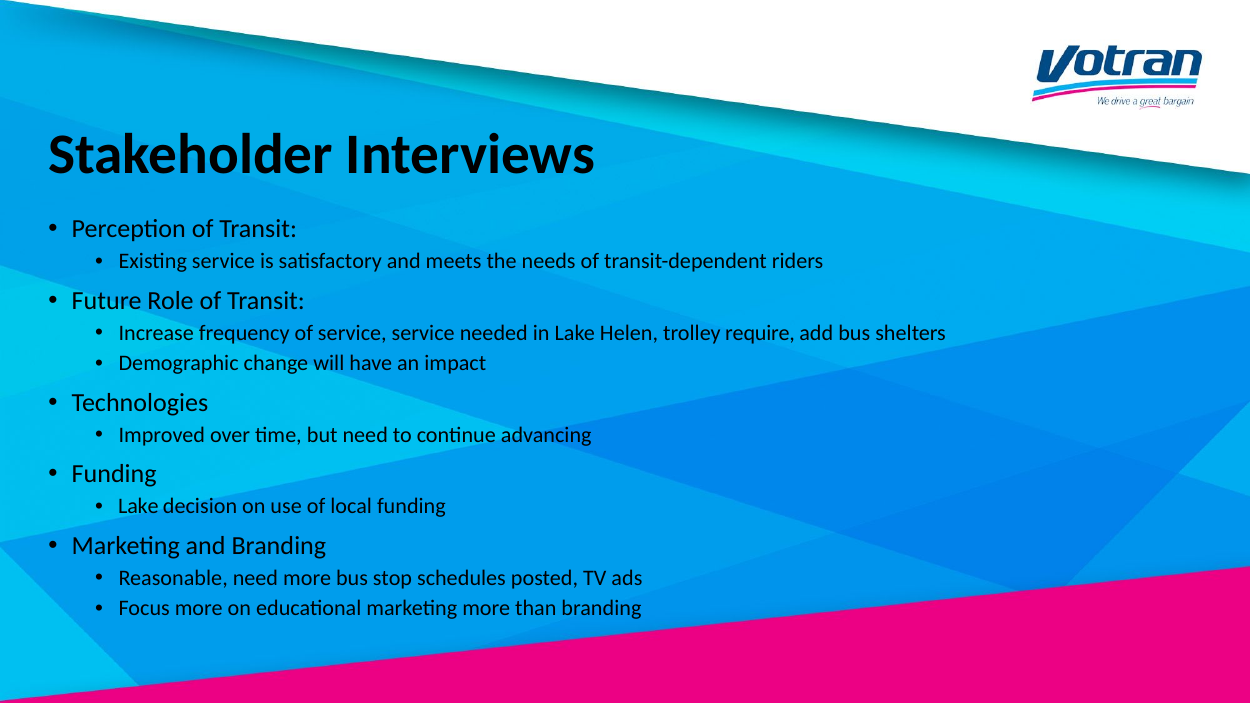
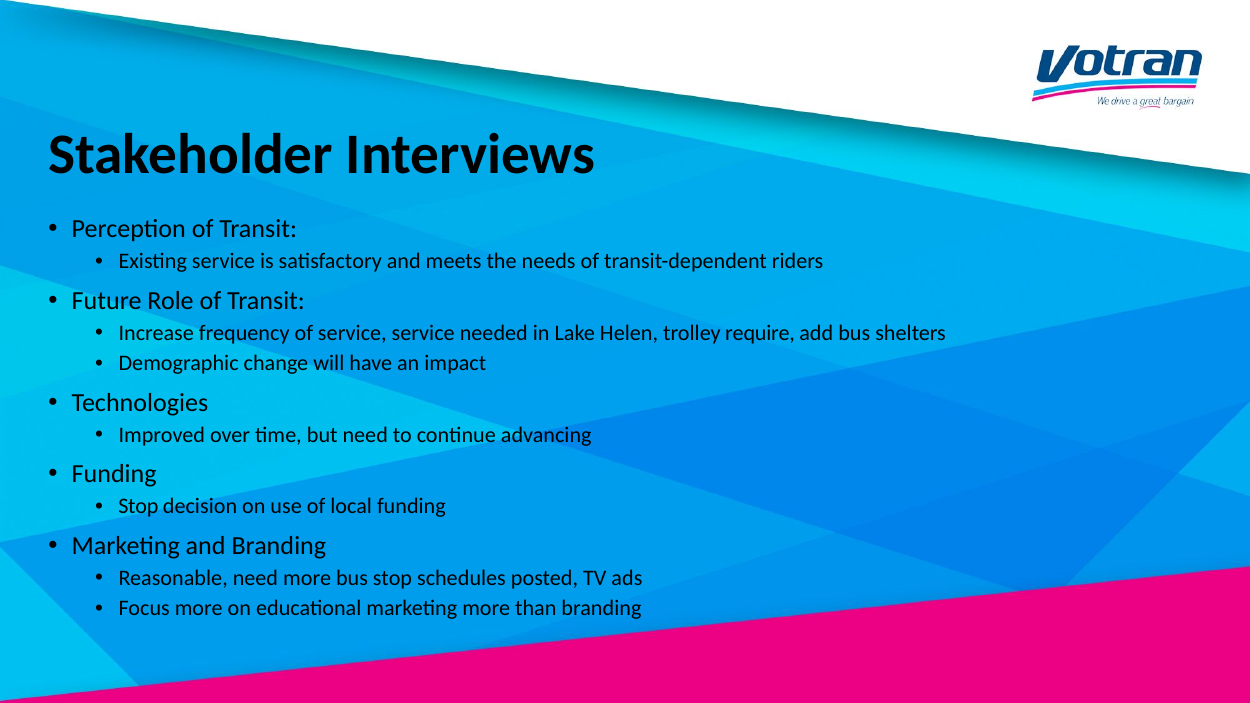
Lake at (138, 507): Lake -> Stop
